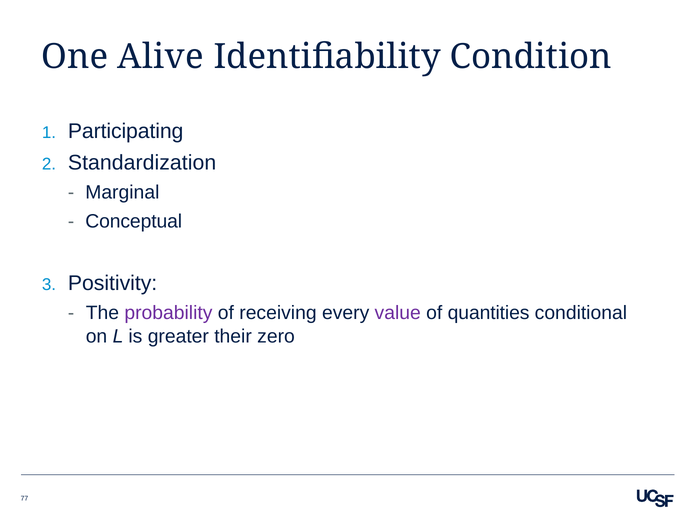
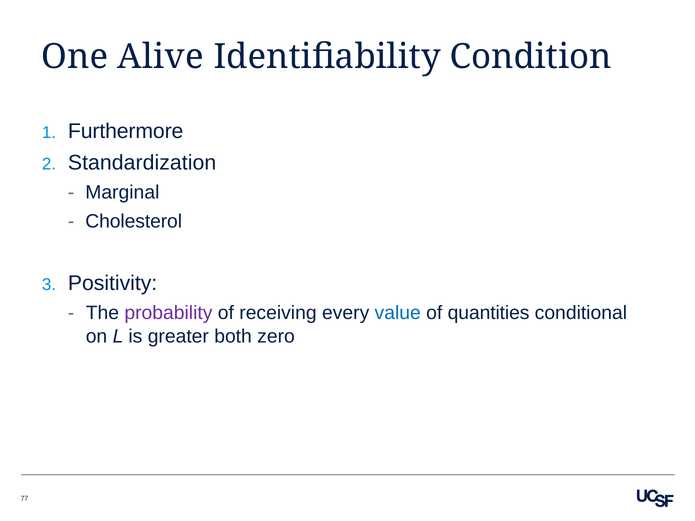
Participating: Participating -> Furthermore
Conceptual: Conceptual -> Cholesterol
value colour: purple -> blue
their: their -> both
